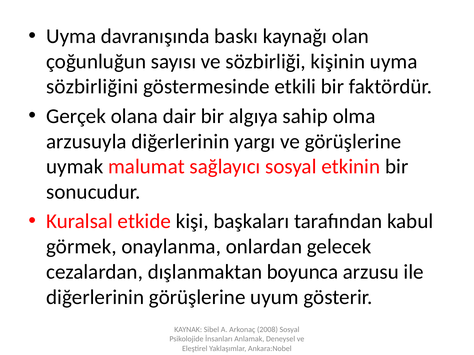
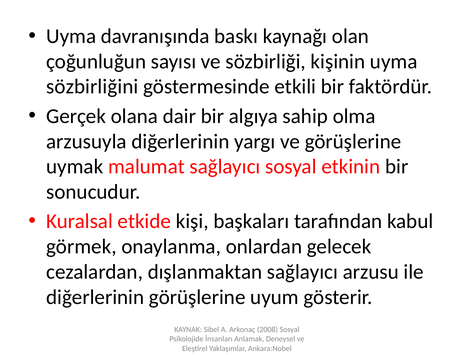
dışlanmaktan boyunca: boyunca -> sağlayıcı
